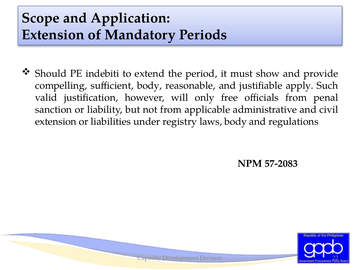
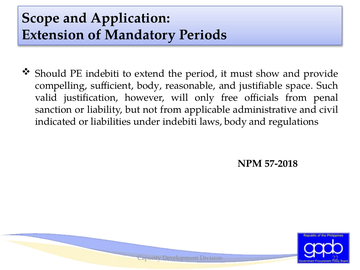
apply: apply -> space
extension at (56, 122): extension -> indicated
under registry: registry -> indebiti
57-2083: 57-2083 -> 57-2018
